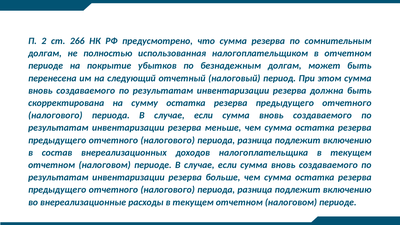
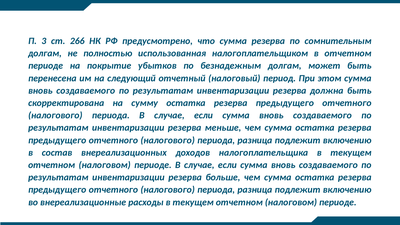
2: 2 -> 3
